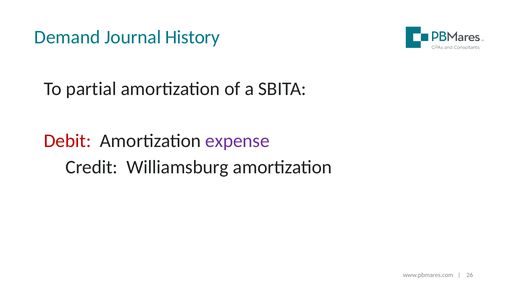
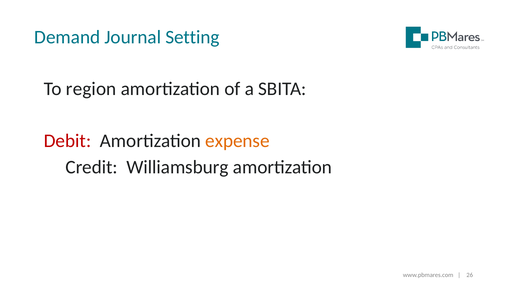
History: History -> Setting
partial: partial -> region
expense colour: purple -> orange
